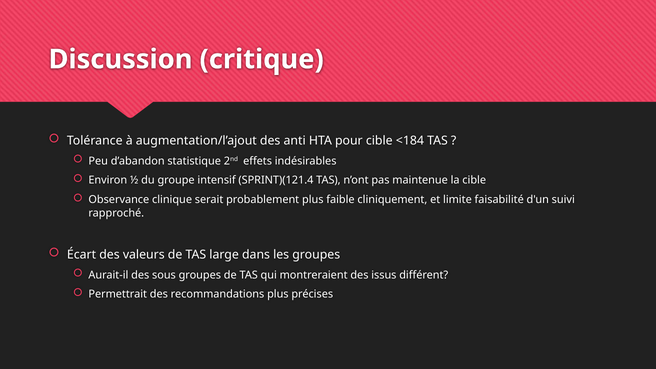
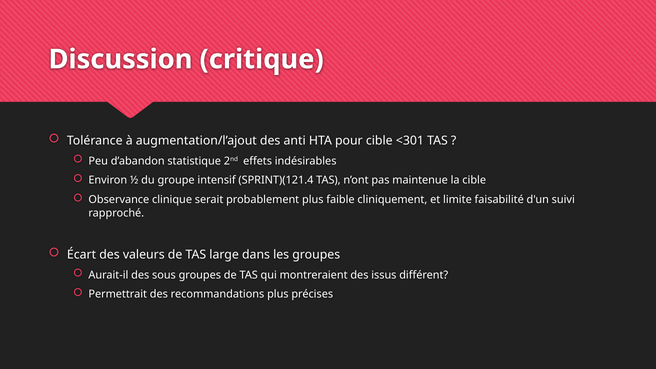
<184: <184 -> <301
